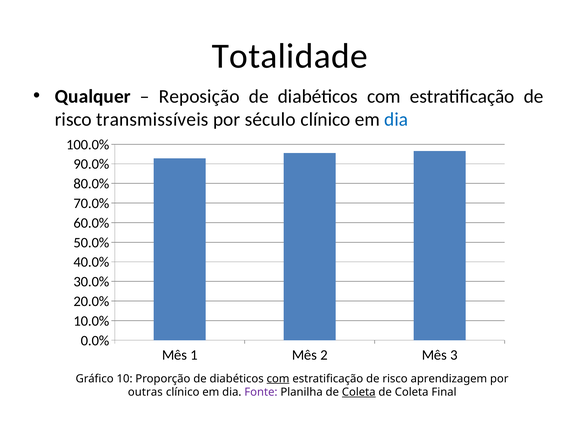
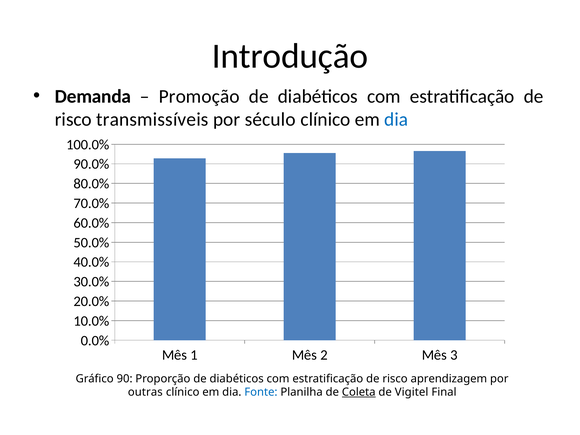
Totalidade: Totalidade -> Introdução
Qualquer: Qualquer -> Demanda
Reposição: Reposição -> Promoção
10: 10 -> 90
com at (278, 379) underline: present -> none
Fonte colour: purple -> blue
Coleta at (412, 392): Coleta -> Vigitel
